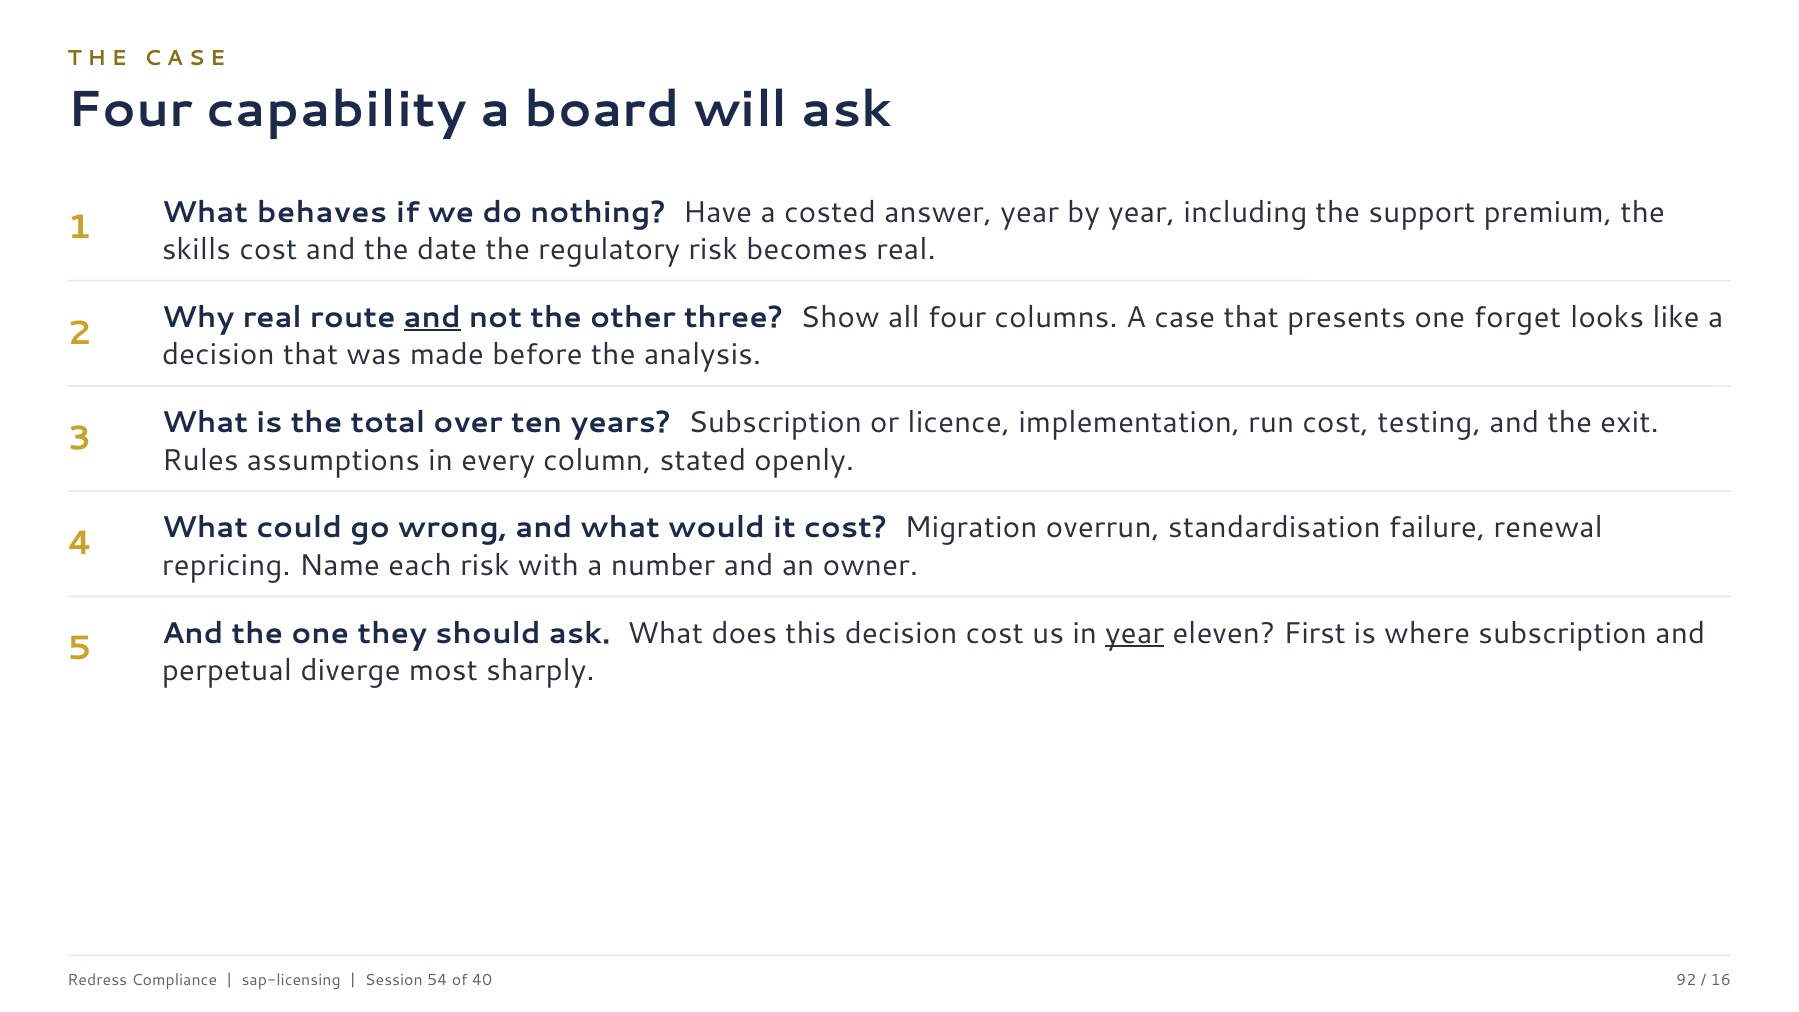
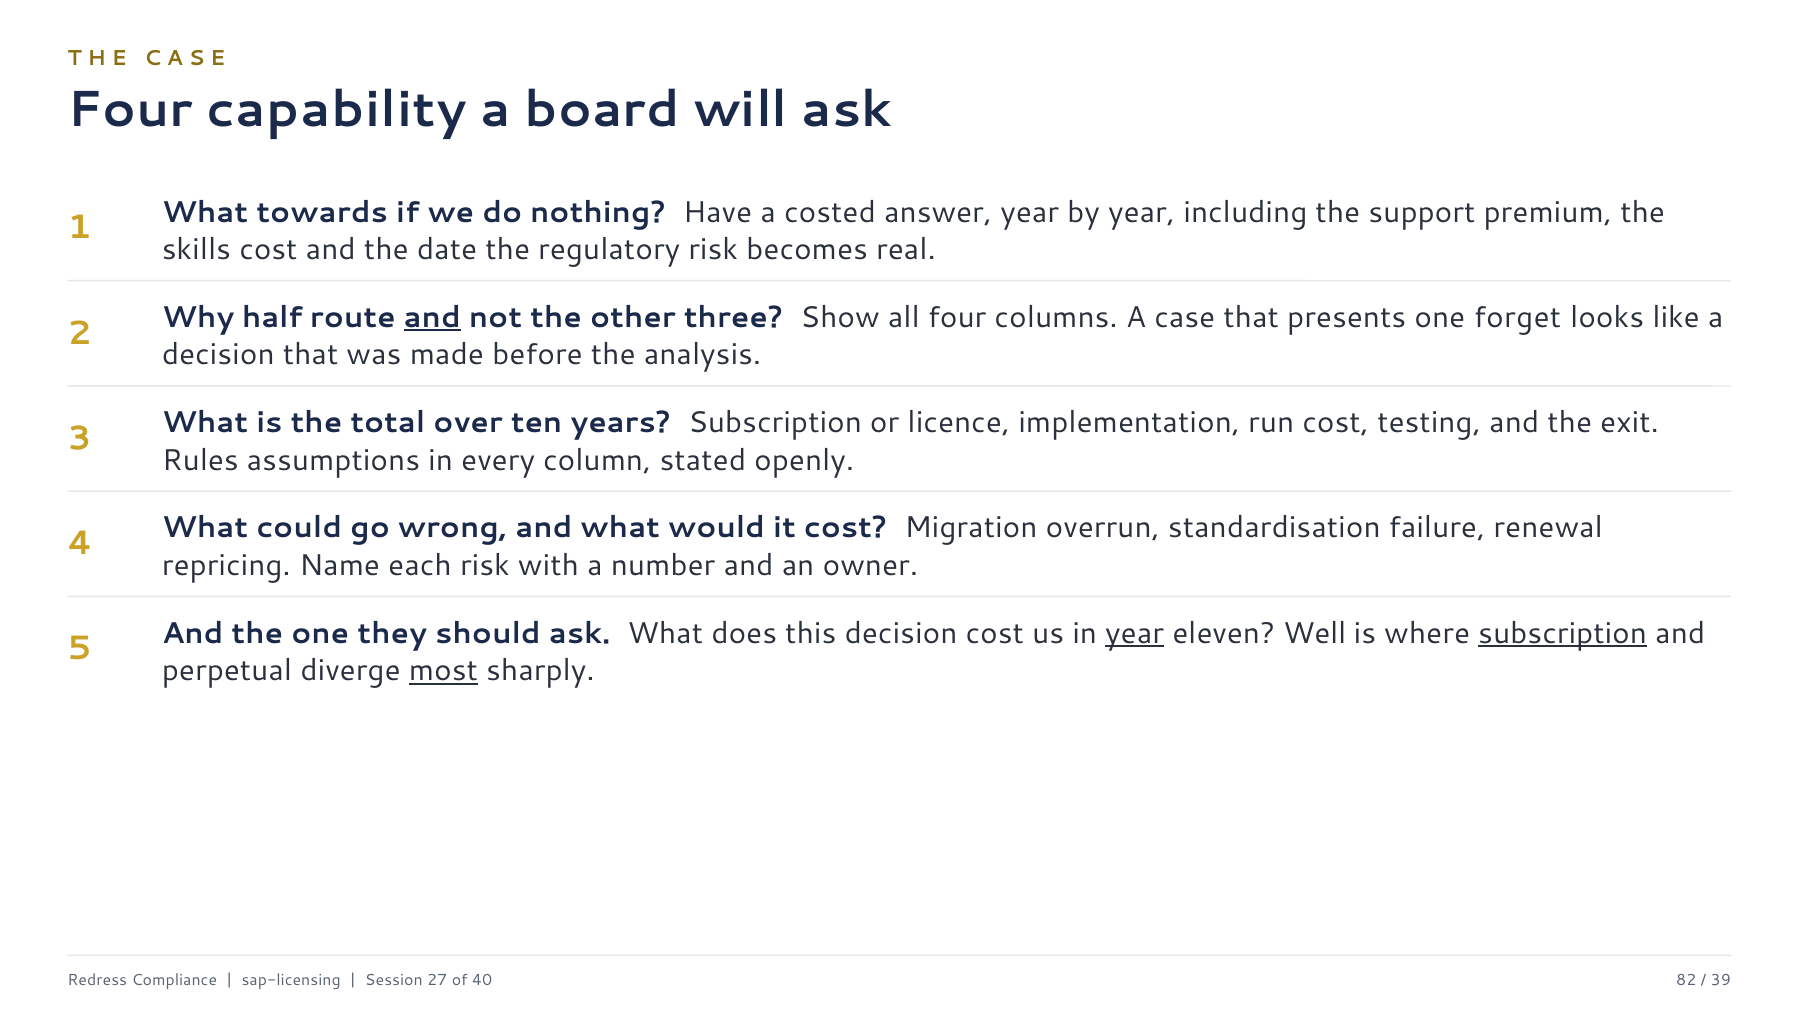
behaves: behaves -> towards
Why real: real -> half
First: First -> Well
subscription at (1563, 633) underline: none -> present
most underline: none -> present
54: 54 -> 27
92: 92 -> 82
16: 16 -> 39
